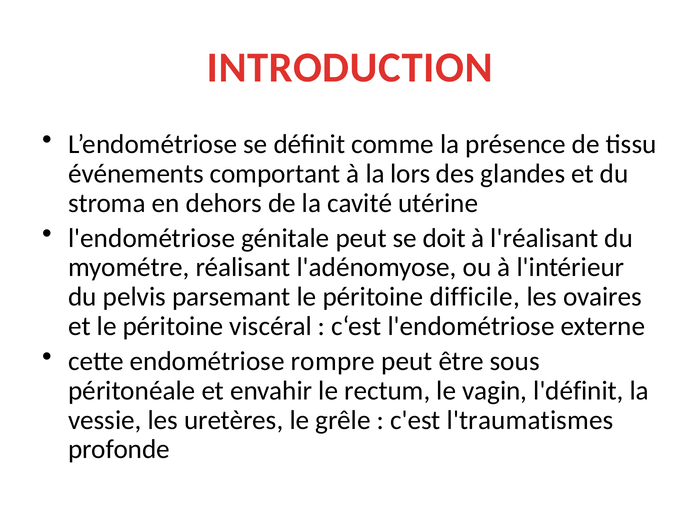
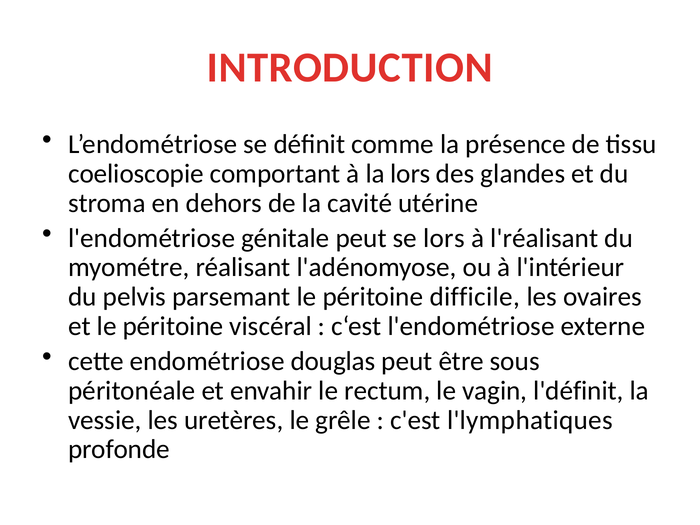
événements: événements -> coelioscopie
se doit: doit -> lors
rompre: rompre -> douglas
l'traumatismes: l'traumatismes -> l'lymphatiques
